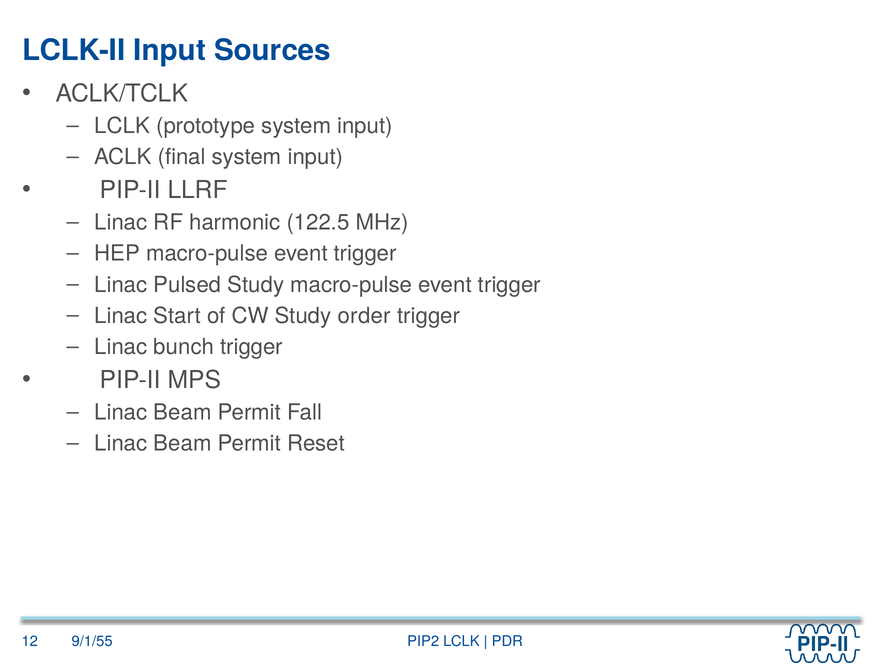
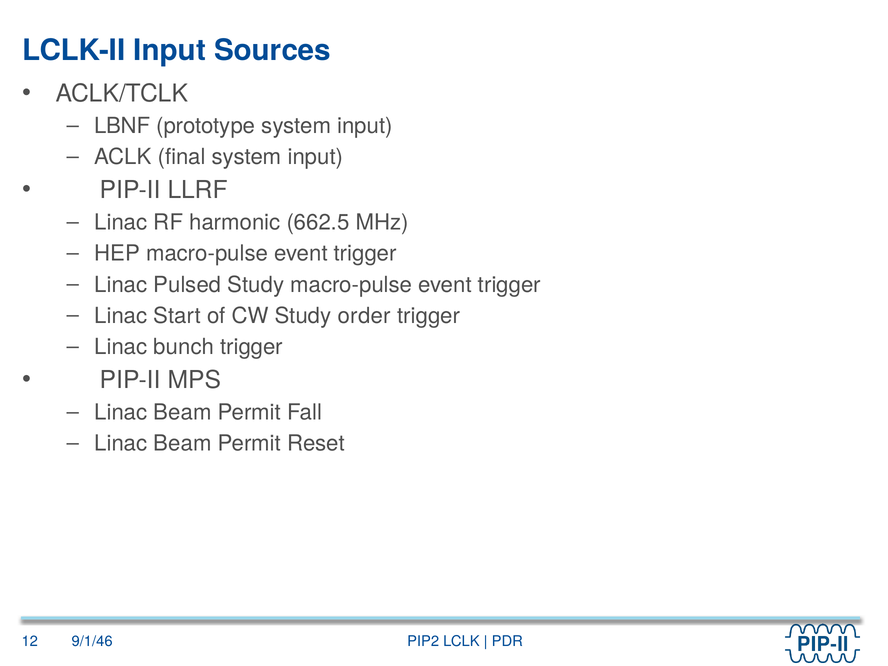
LCLK at (122, 126): LCLK -> LBNF
122.5: 122.5 -> 662.5
9/1/55: 9/1/55 -> 9/1/46
